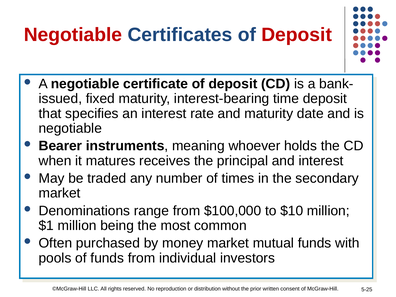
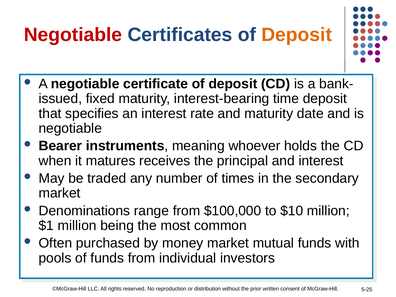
Deposit at (297, 35) colour: red -> orange
